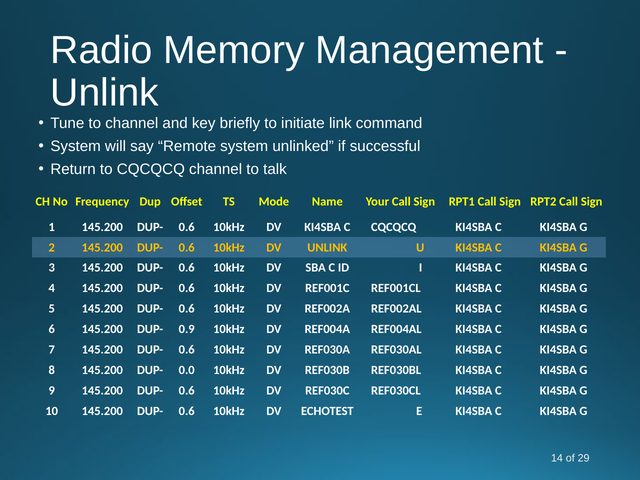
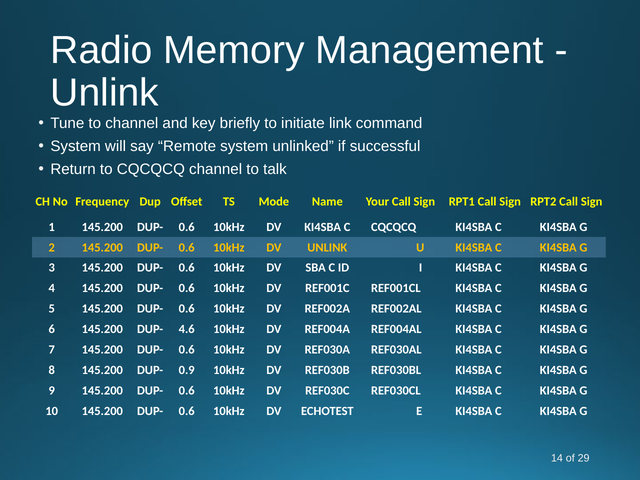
0.9: 0.9 -> 4.6
0.0: 0.0 -> 0.9
